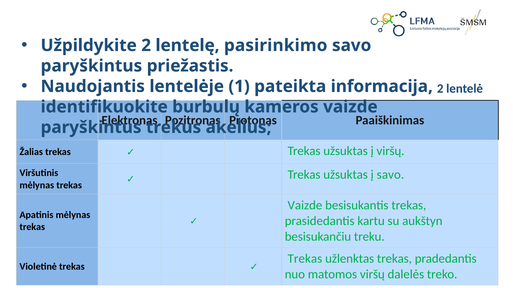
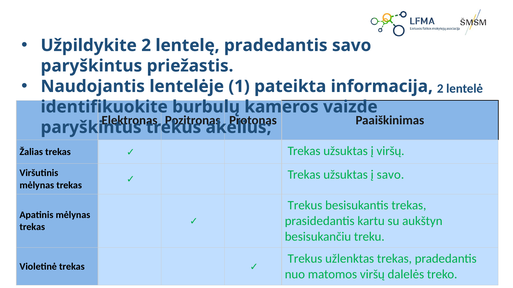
lentelę pasirinkimo: pasirinkimo -> pradedantis
Vaizde at (305, 206): Vaizde -> Trekus
Trekas at (305, 259): Trekas -> Trekus
